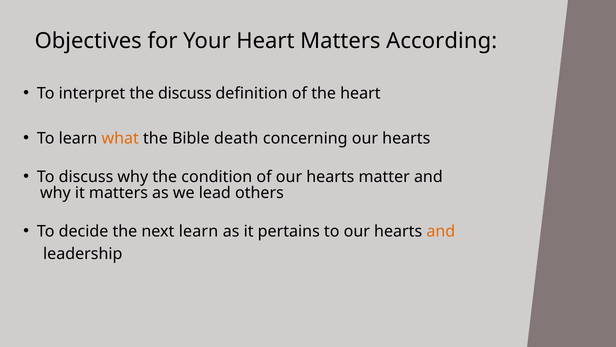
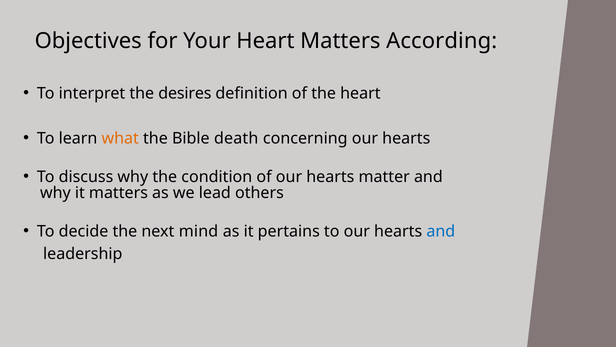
the discuss: discuss -> desires
next learn: learn -> mind
and at (441, 231) colour: orange -> blue
